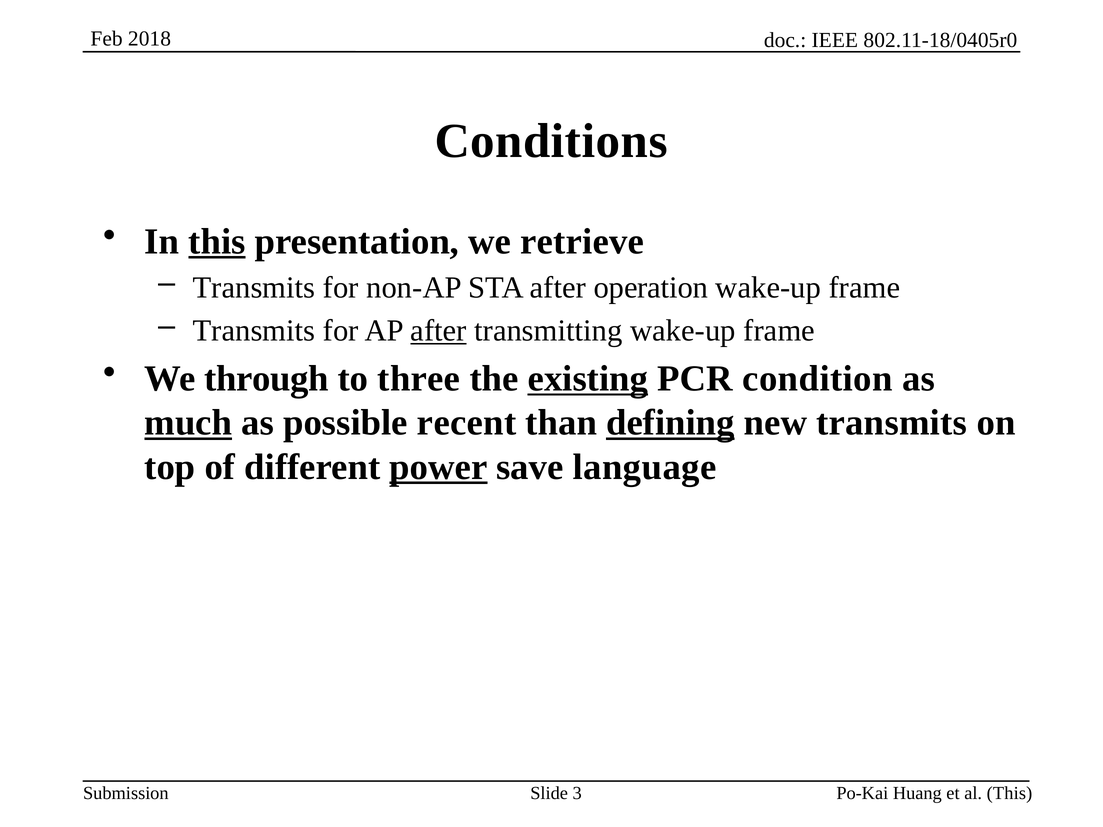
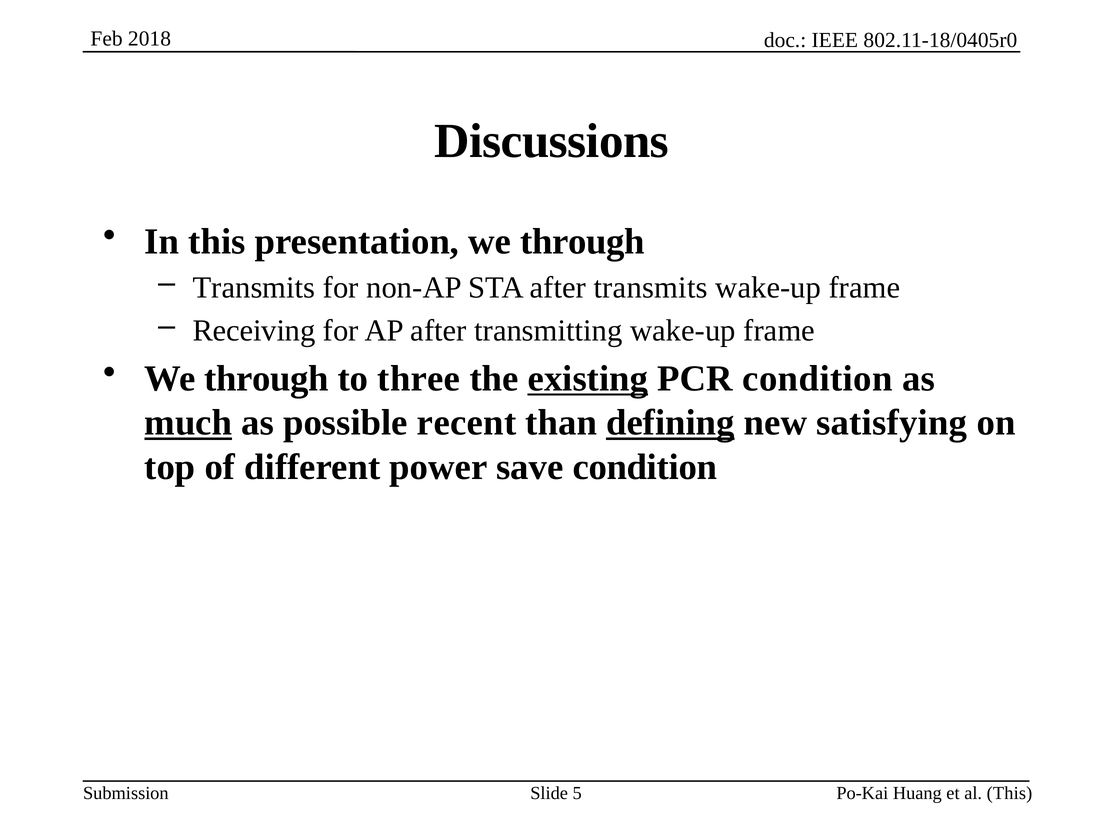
Conditions: Conditions -> Discussions
this at (217, 242) underline: present -> none
presentation we retrieve: retrieve -> through
after operation: operation -> transmits
Transmits at (254, 331): Transmits -> Receiving
after at (439, 331) underline: present -> none
new transmits: transmits -> satisfying
power underline: present -> none
save language: language -> condition
3: 3 -> 5
